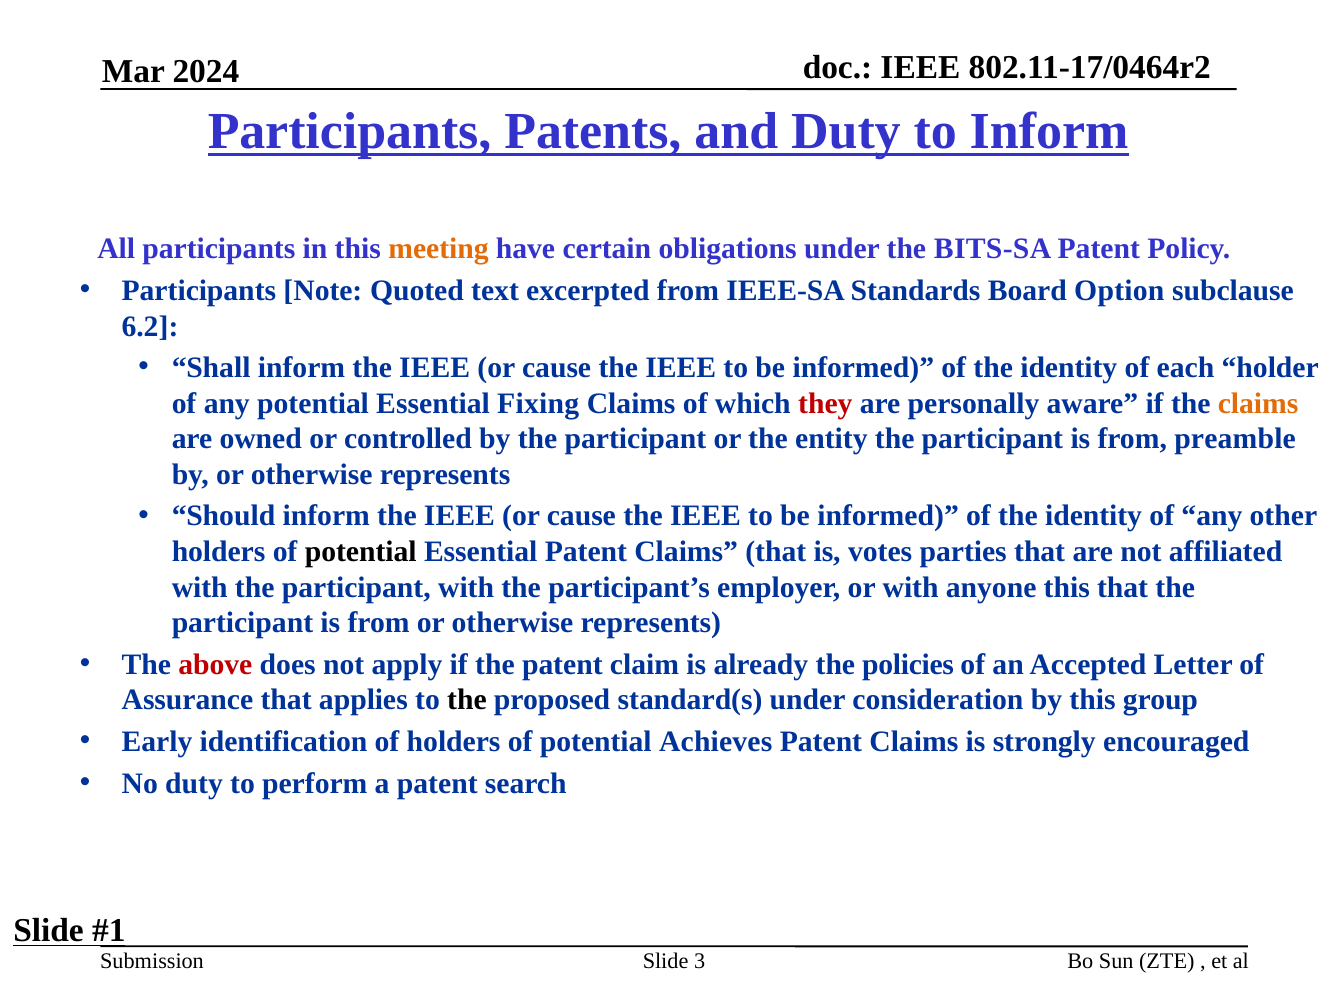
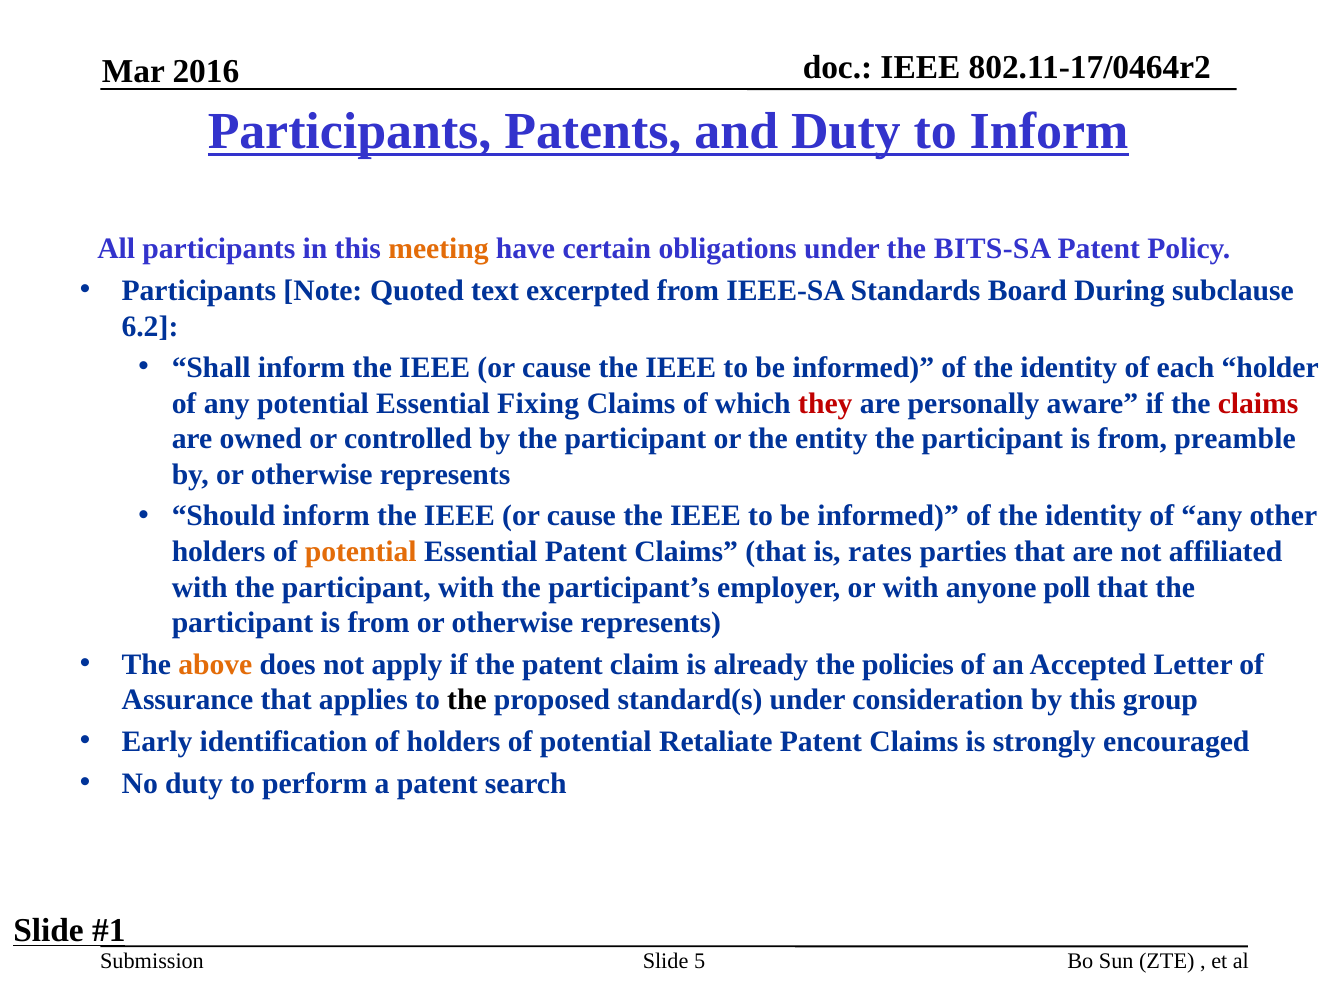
2024: 2024 -> 2016
Option: Option -> During
claims at (1258, 404) colour: orange -> red
potential at (361, 552) colour: black -> orange
votes: votes -> rates
anyone this: this -> poll
above colour: red -> orange
Achieves: Achieves -> Retaliate
3: 3 -> 5
